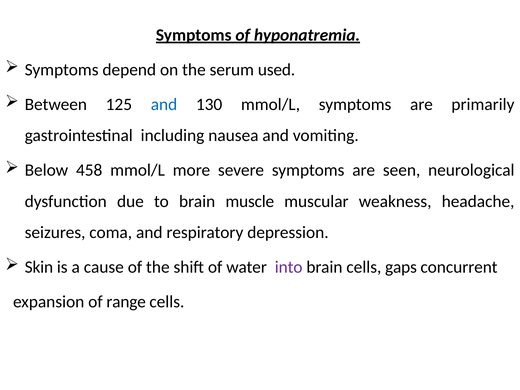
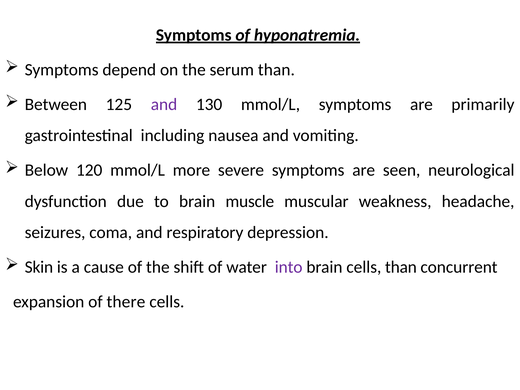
serum used: used -> than
and at (164, 104) colour: blue -> purple
458: 458 -> 120
cells gaps: gaps -> than
range: range -> there
